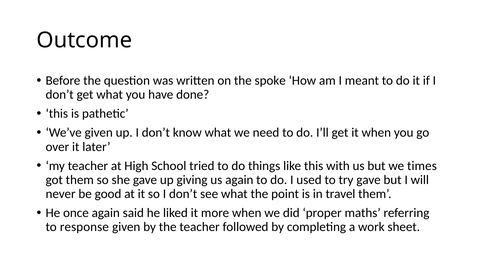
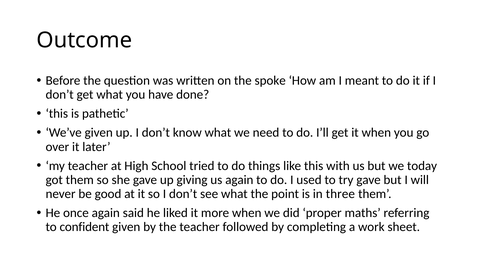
times: times -> today
travel: travel -> three
response: response -> confident
